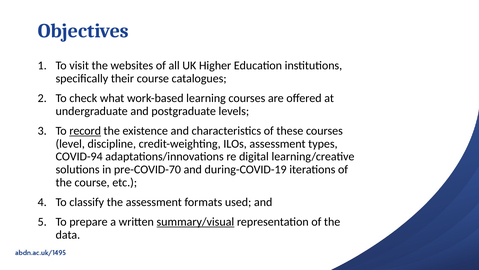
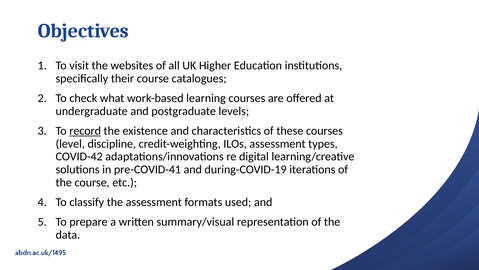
COVID-94: COVID-94 -> COVID-42
pre-COVID-70: pre-COVID-70 -> pre-COVID-41
summary/visual underline: present -> none
